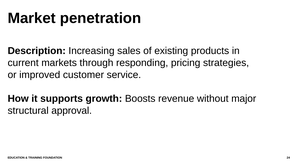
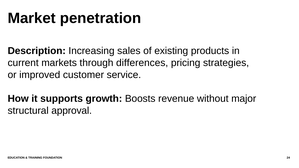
responding: responding -> differences
